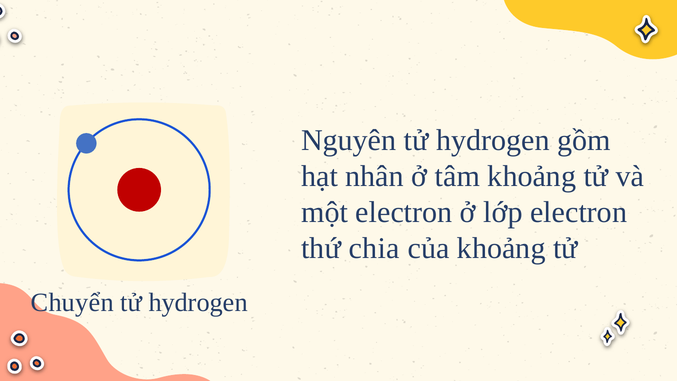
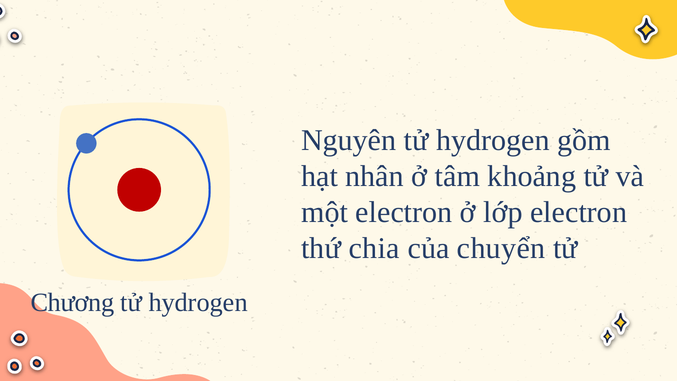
của khoảng: khoảng -> chuyển
Chuyển: Chuyển -> Chương
